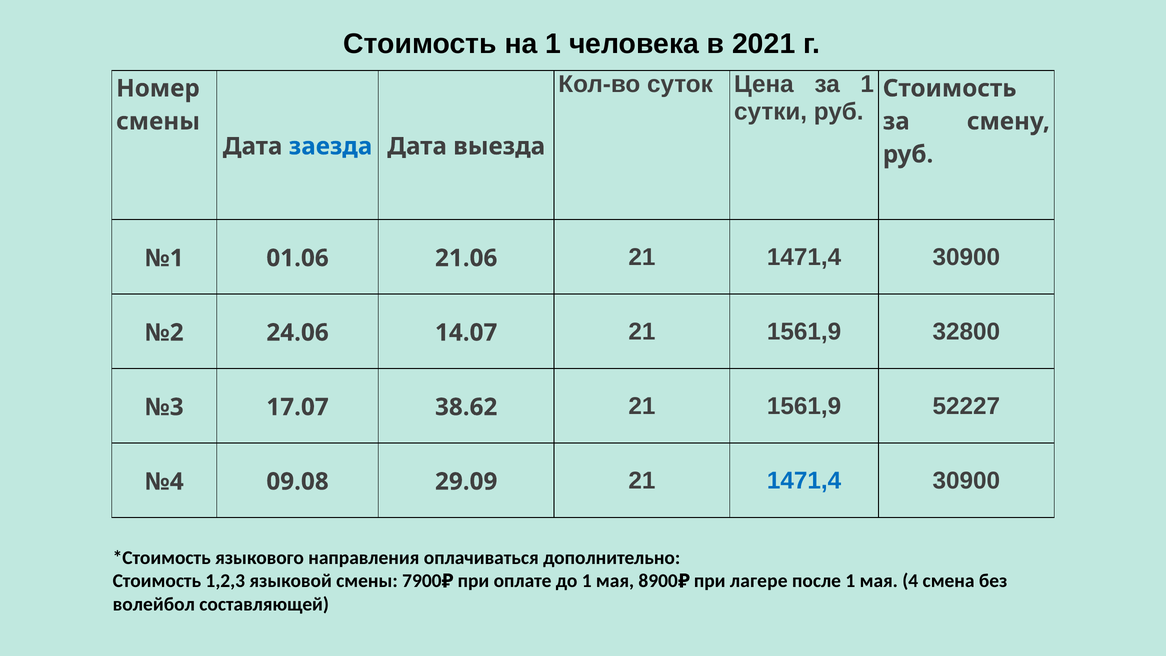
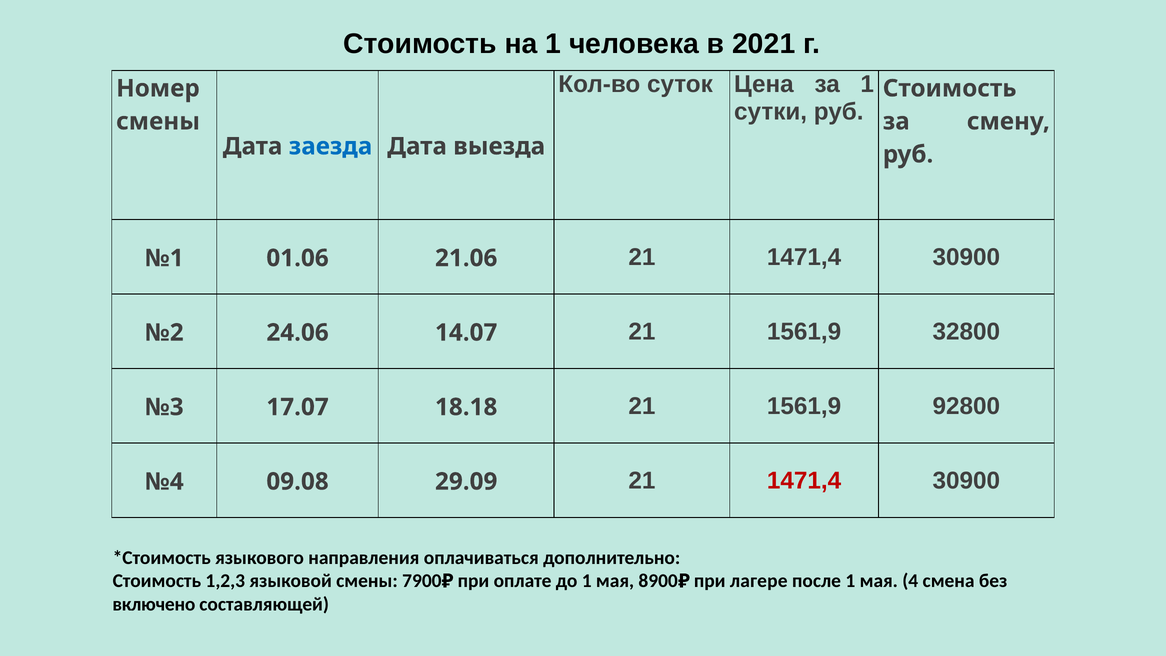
38.62: 38.62 -> 18.18
52227: 52227 -> 92800
1471,4 at (804, 481) colour: blue -> red
волейбол: волейбол -> включено
